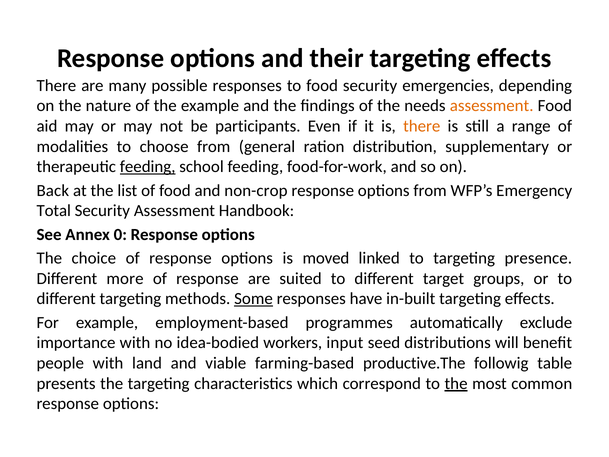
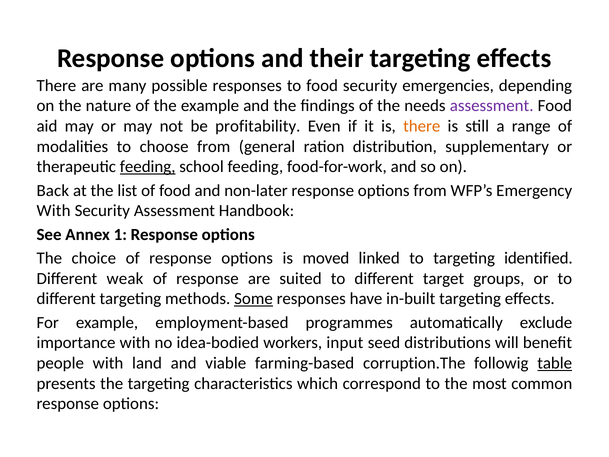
assessment at (492, 106) colour: orange -> purple
participants: participants -> profitability
non-crop: non-crop -> non-later
Total at (54, 211): Total -> With
0: 0 -> 1
presence: presence -> identified
more: more -> weak
productive.The: productive.The -> corruption.The
table underline: none -> present
the at (456, 383) underline: present -> none
